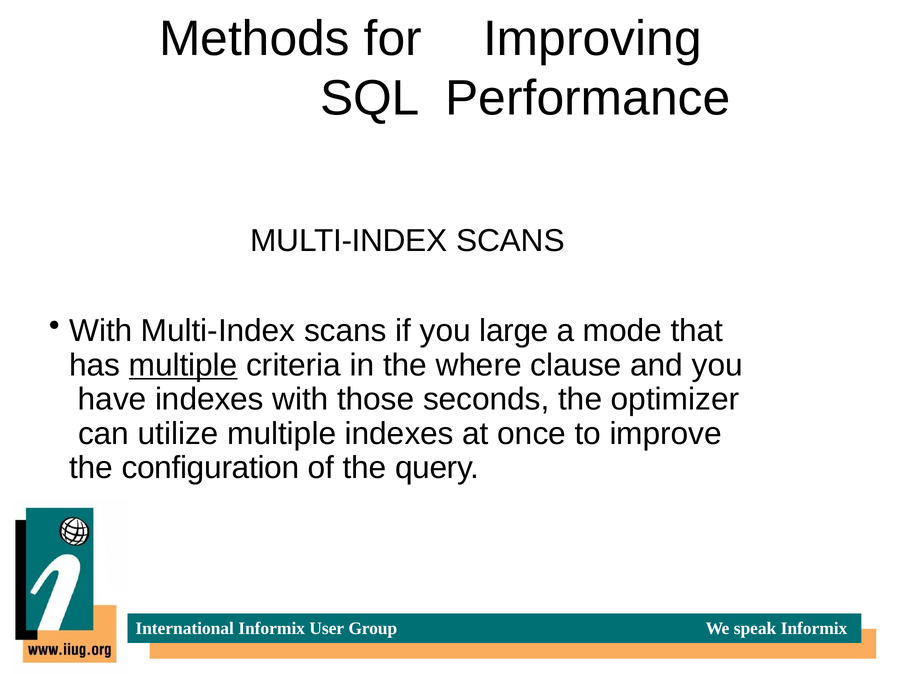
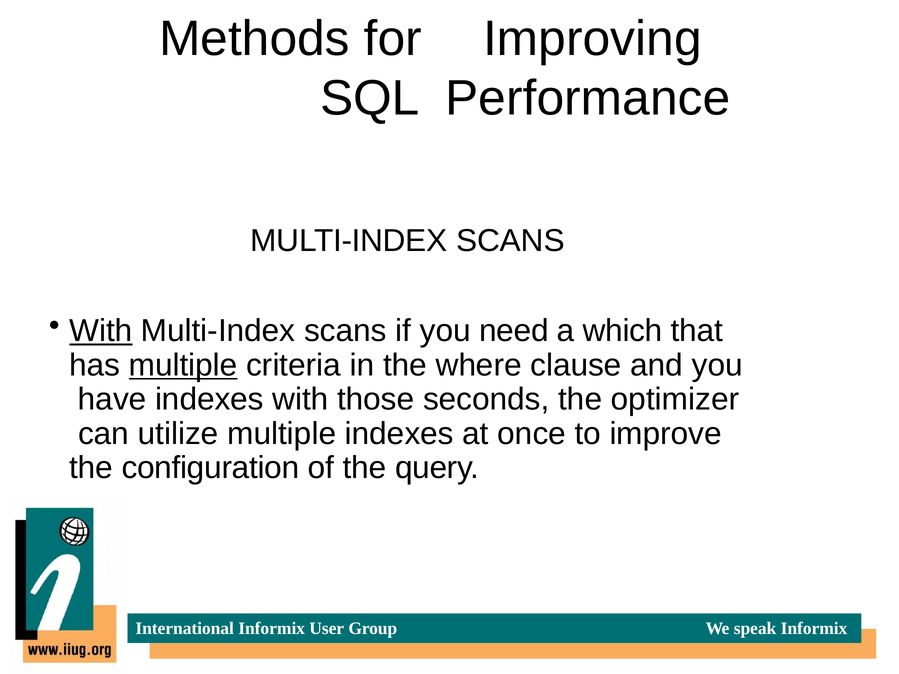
With at (101, 331) underline: none -> present
large: large -> need
mode: mode -> which
